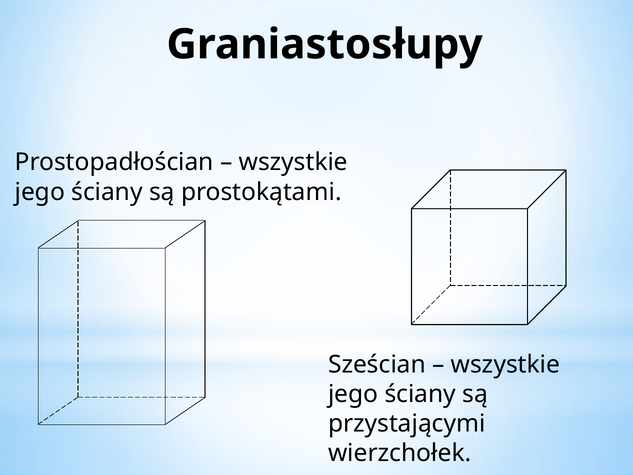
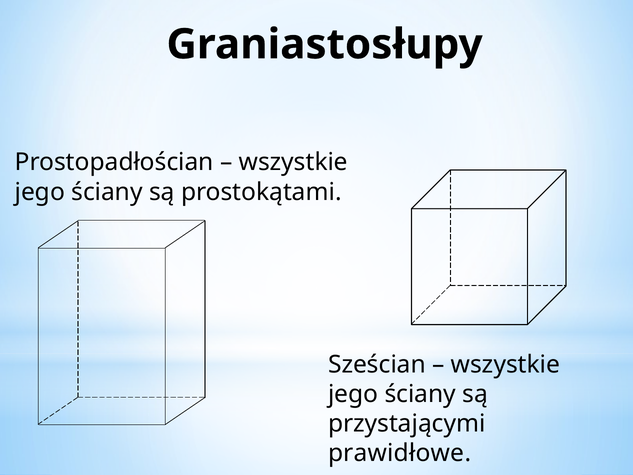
wierzchołek: wierzchołek -> prawidłowe
